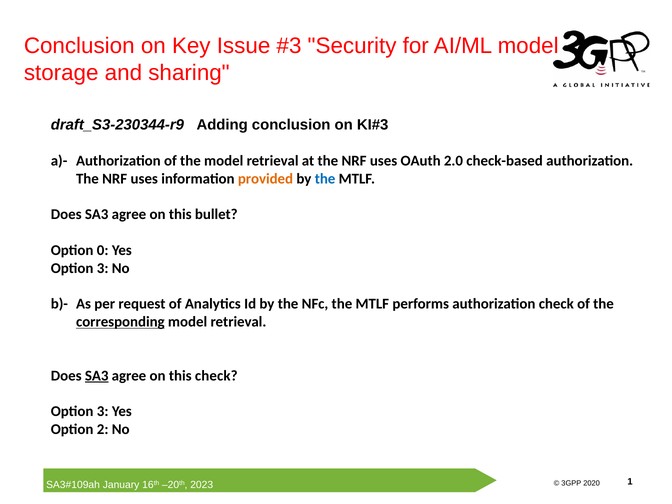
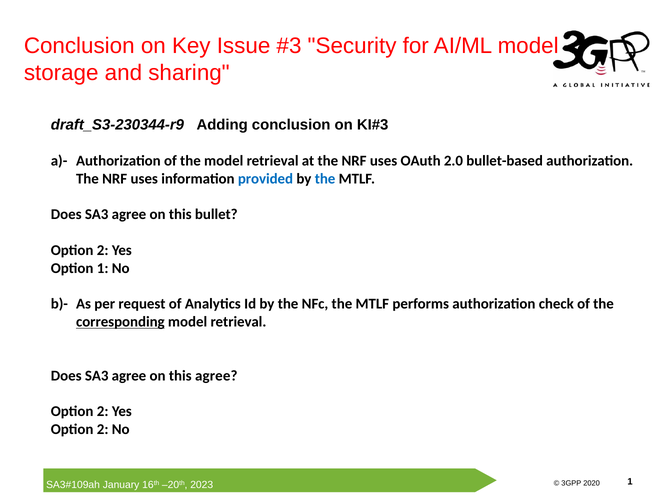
check-based: check-based -> bullet-based
provided colour: orange -> blue
0 at (103, 250): 0 -> 2
3 at (103, 268): 3 -> 1
SA3 at (97, 376) underline: present -> none
this check: check -> agree
3 at (103, 411): 3 -> 2
